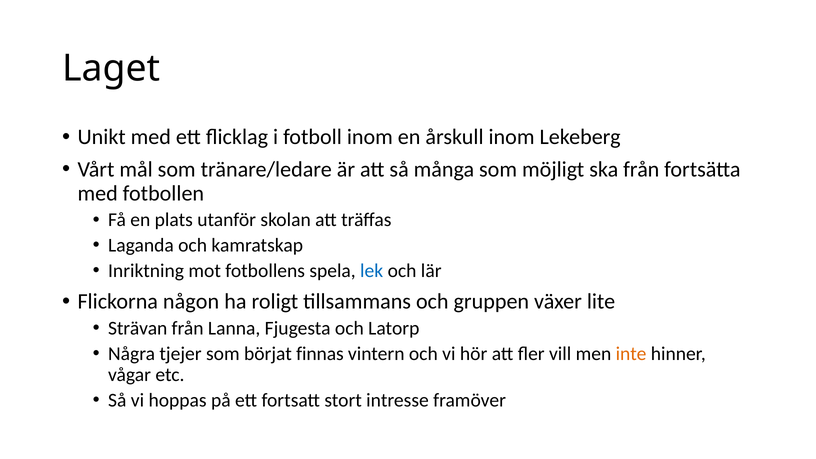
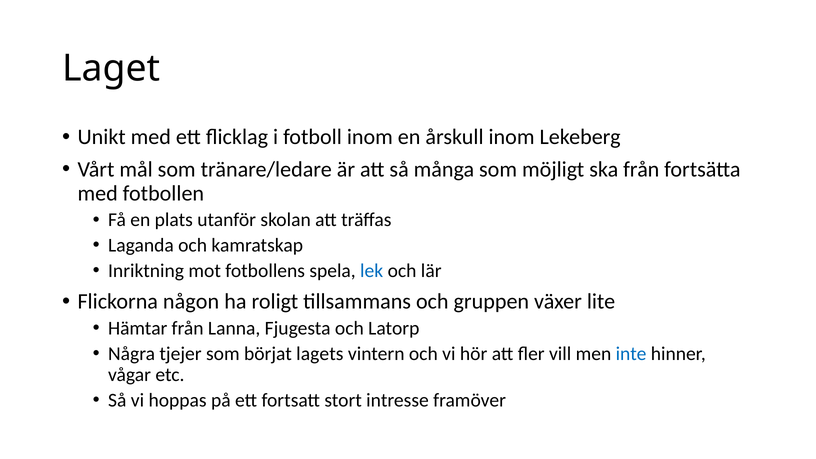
Strävan: Strävan -> Hämtar
finnas: finnas -> lagets
inte colour: orange -> blue
